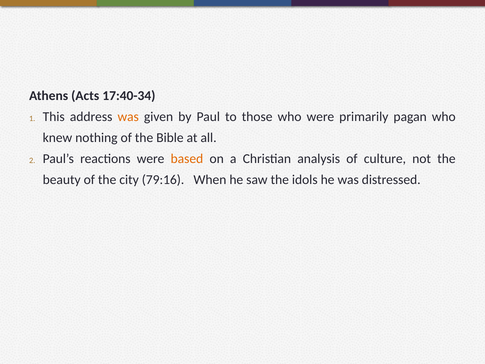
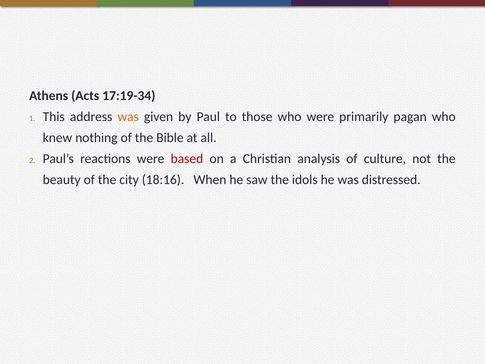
17:40-34: 17:40-34 -> 17:19-34
based colour: orange -> red
79:16: 79:16 -> 18:16
